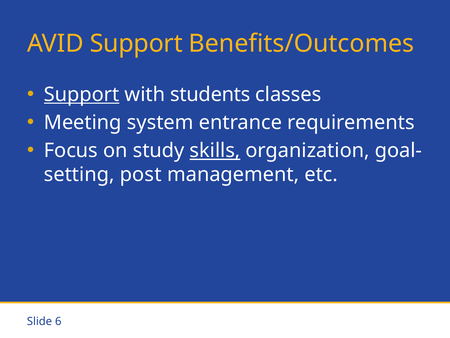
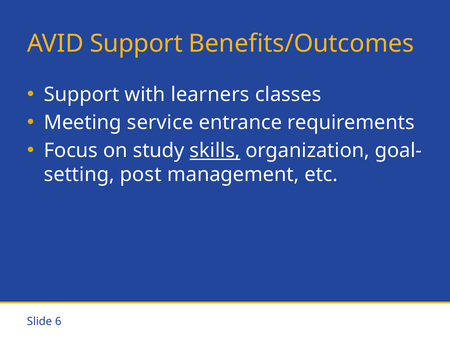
Support at (82, 94) underline: present -> none
students: students -> learners
system: system -> service
